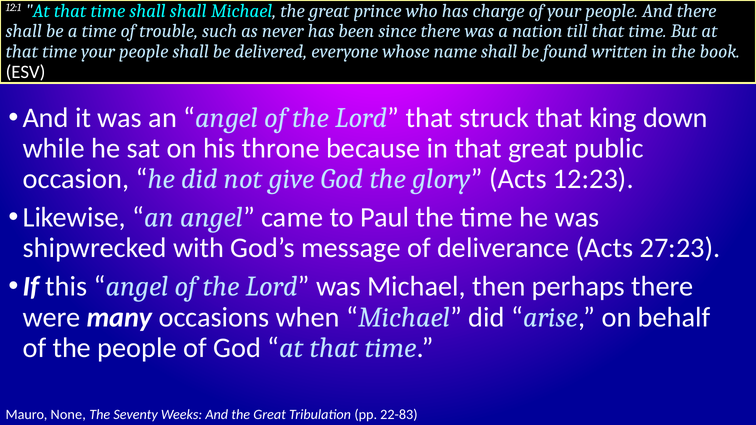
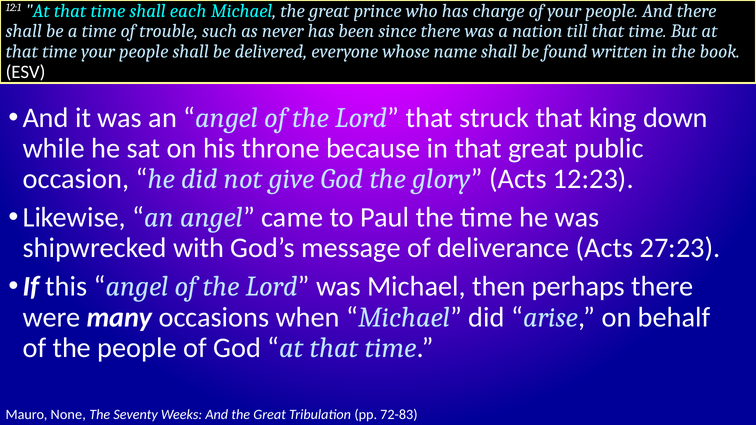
shall shall: shall -> each
22-83: 22-83 -> 72-83
